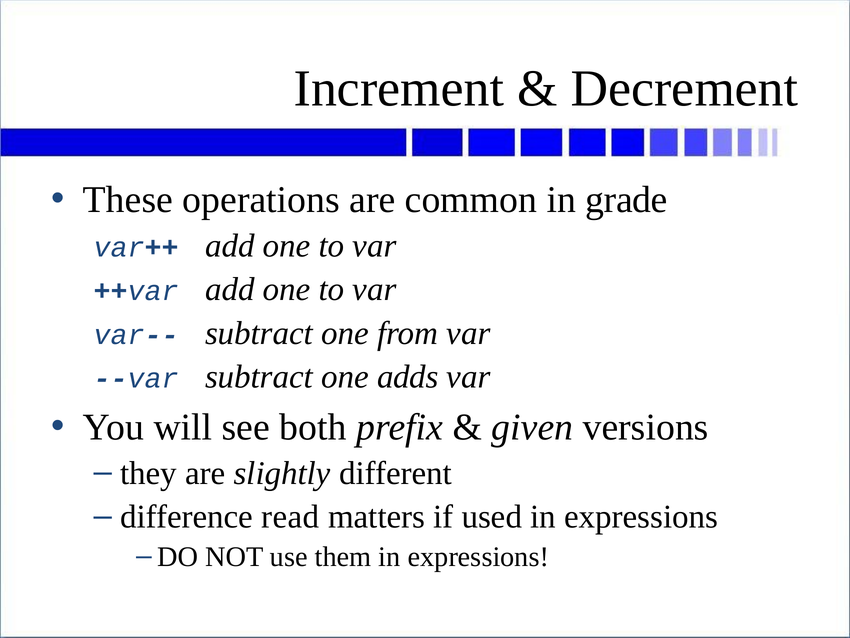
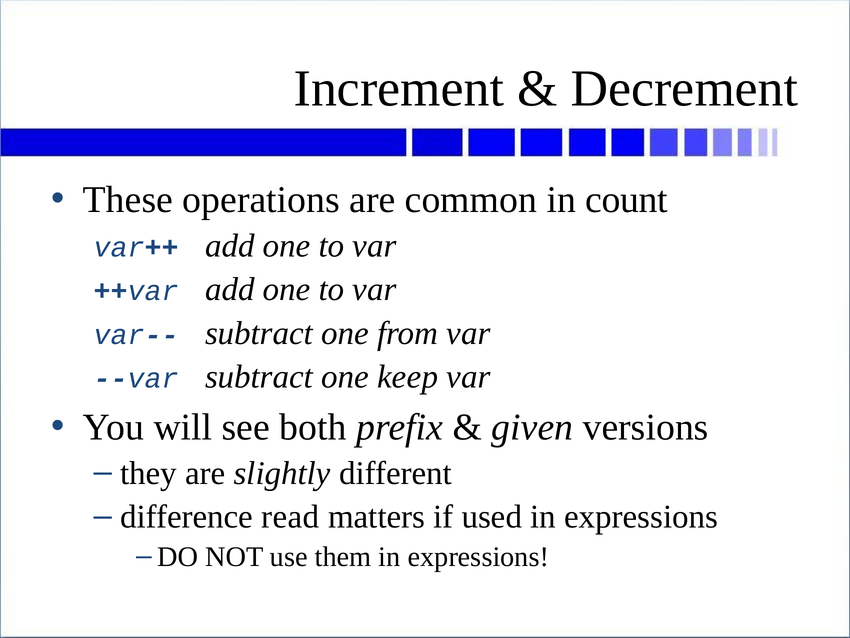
grade: grade -> count
adds: adds -> keep
